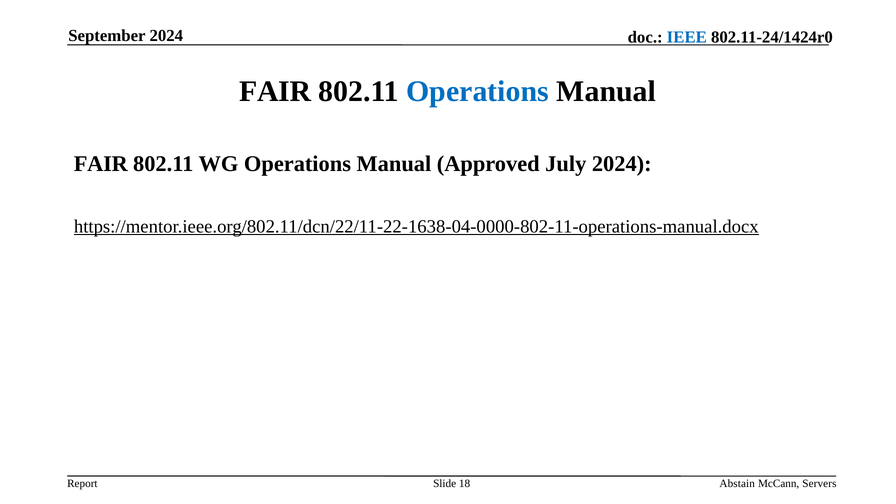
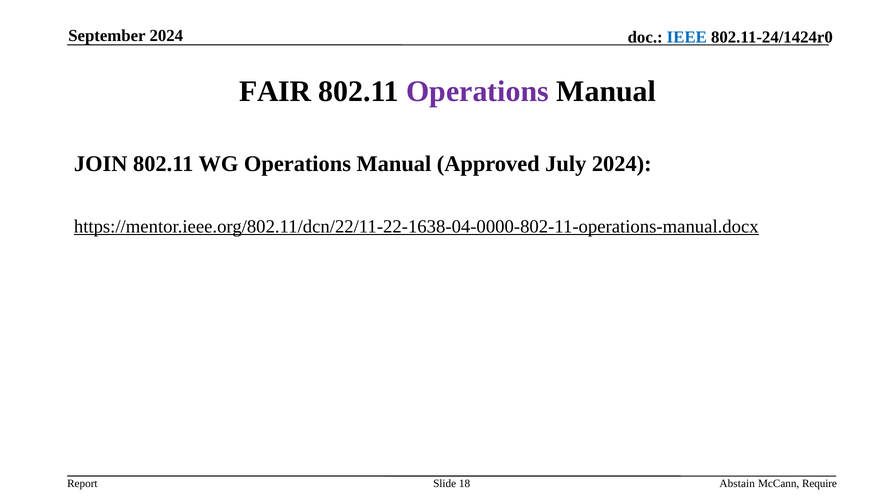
Operations at (478, 92) colour: blue -> purple
FAIR at (101, 164): FAIR -> JOIN
Servers: Servers -> Require
